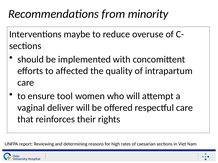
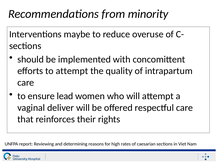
to affected: affected -> attempt
tool: tool -> lead
